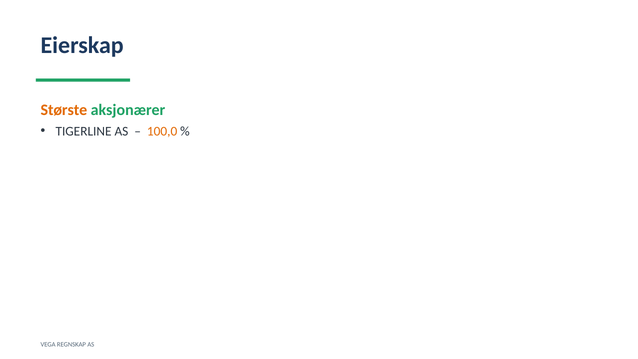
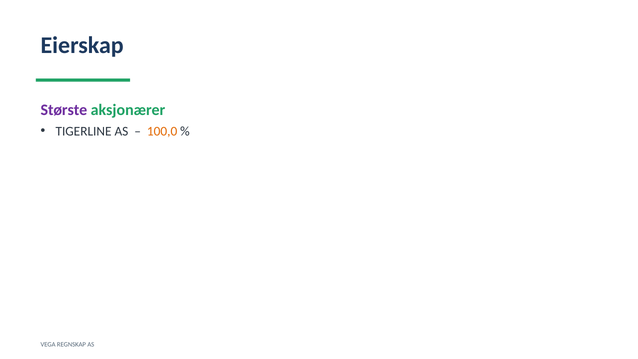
Største colour: orange -> purple
